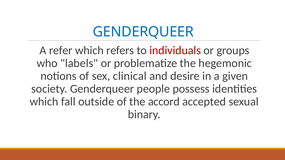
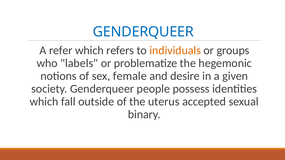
individuals colour: red -> orange
clinical: clinical -> female
accord: accord -> uterus
